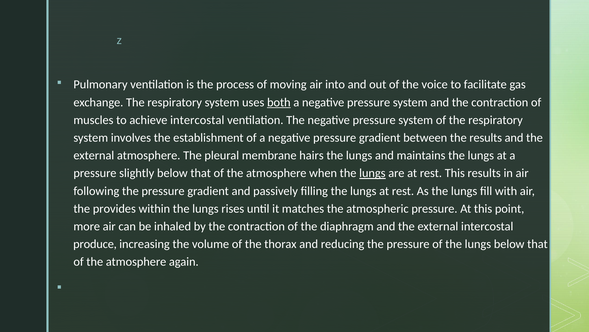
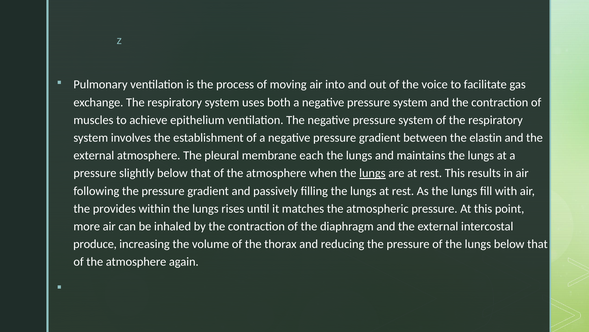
both underline: present -> none
achieve intercostal: intercostal -> epithelium
the results: results -> elastin
hairs: hairs -> each
